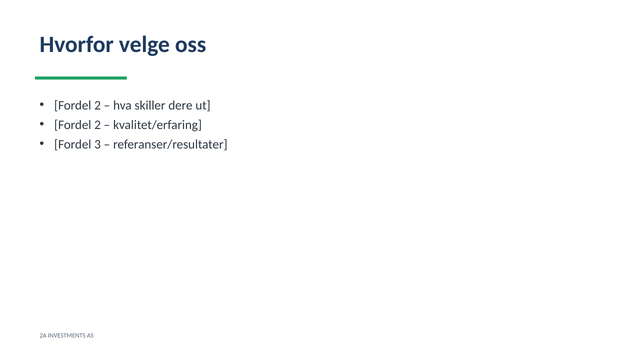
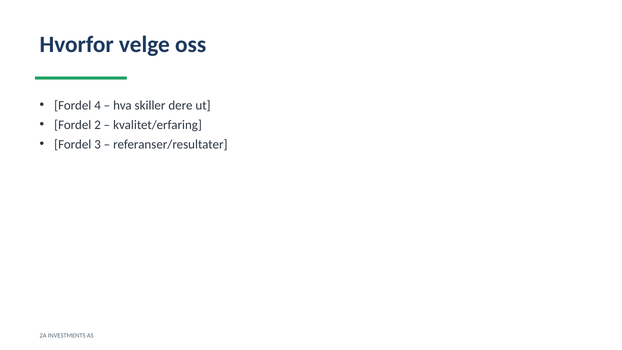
2 at (98, 105): 2 -> 4
